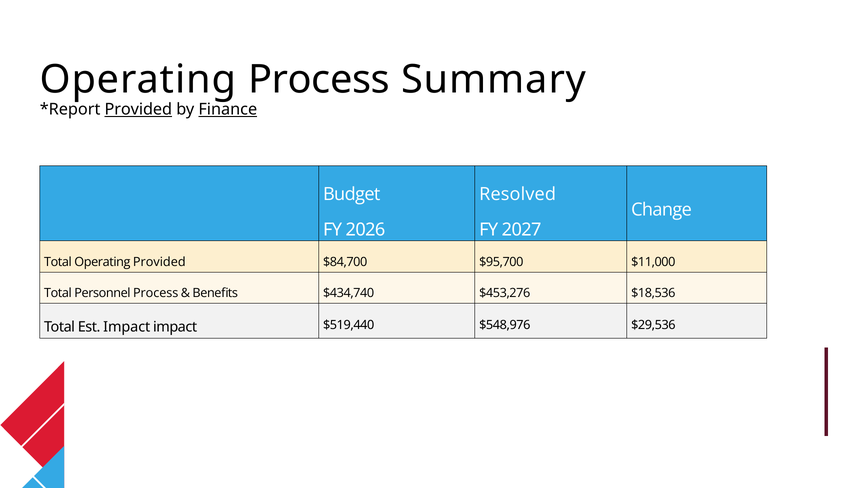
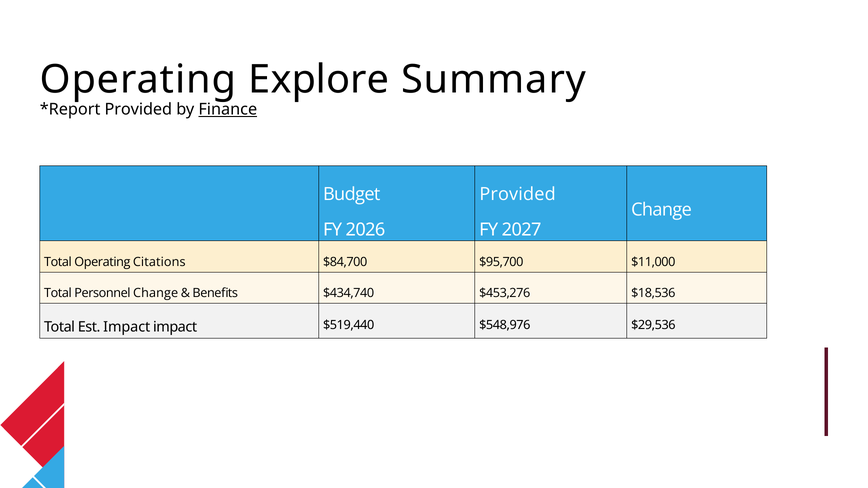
Operating Process: Process -> Explore
Provided at (138, 109) underline: present -> none
Resolved at (518, 194): Resolved -> Provided
Operating Provided: Provided -> Citations
Personnel Process: Process -> Change
